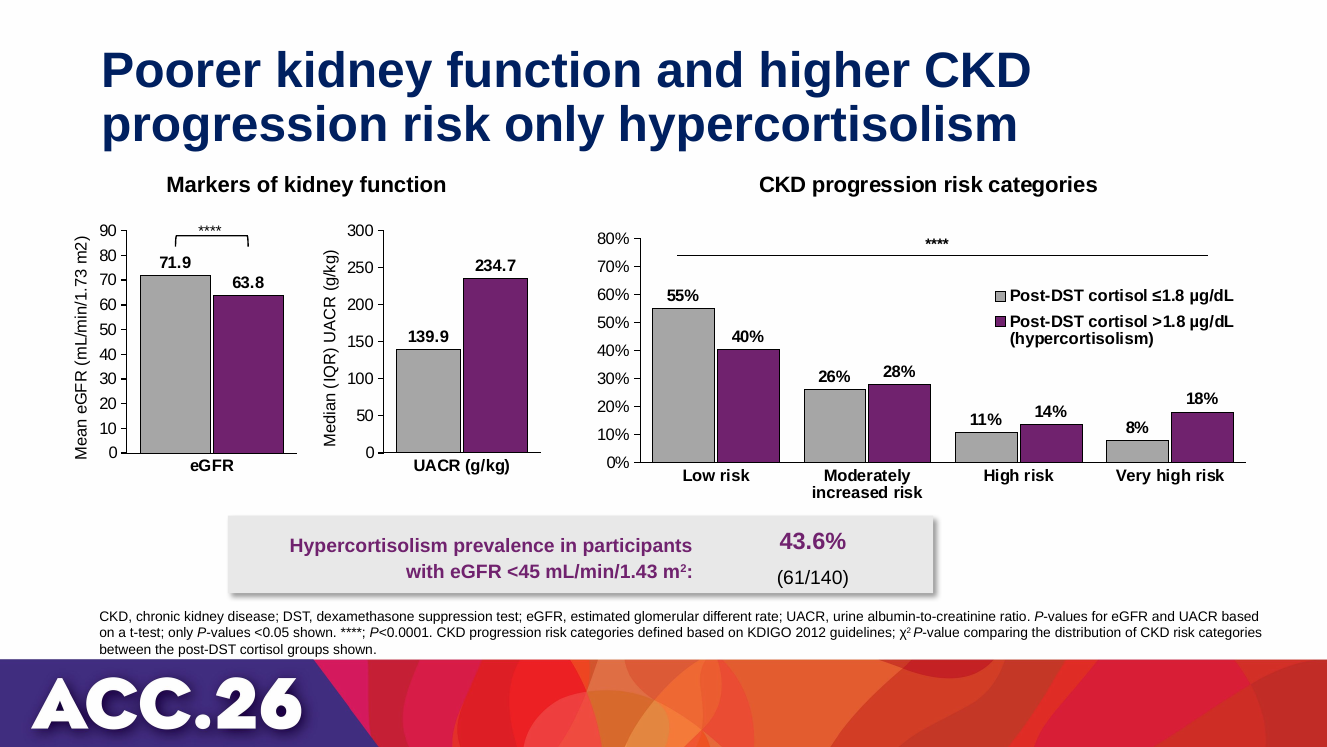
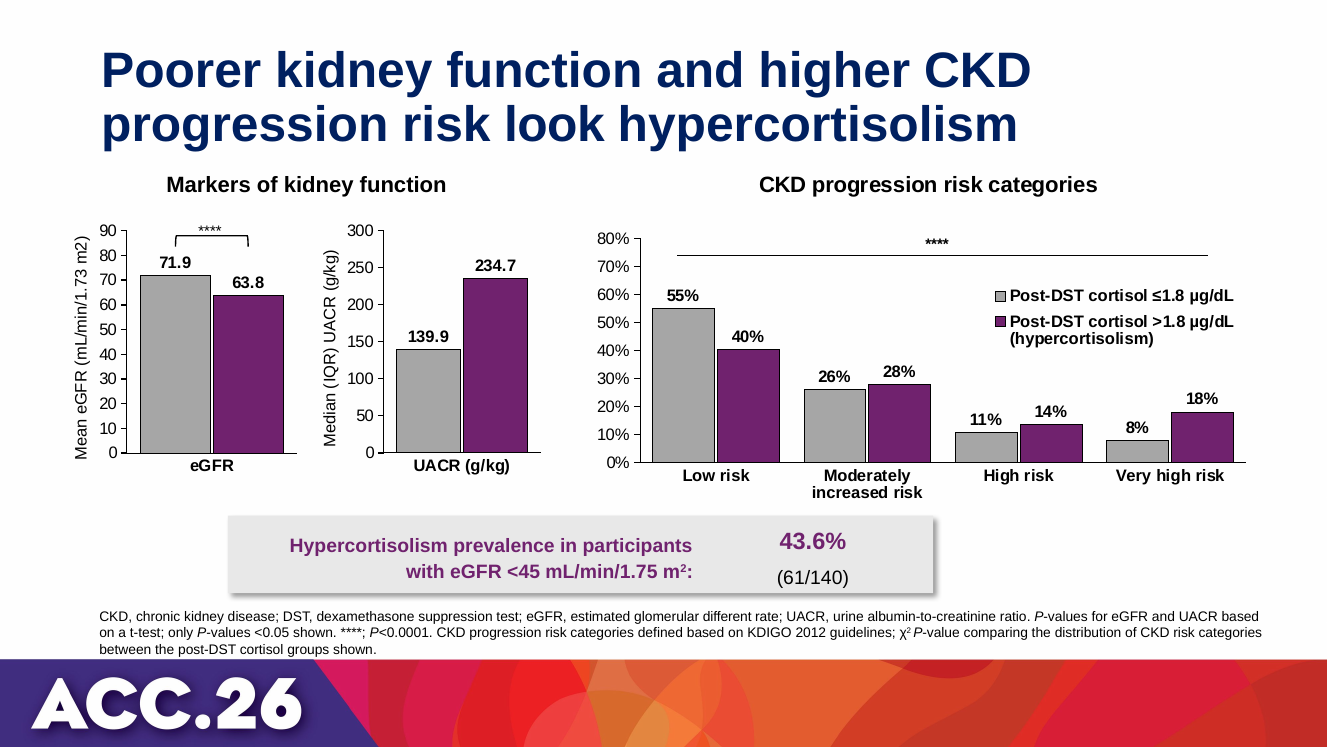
risk only: only -> look
mL/min/1.43: mL/min/1.43 -> mL/min/1.75
